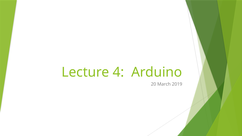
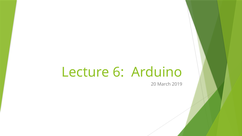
4: 4 -> 6
